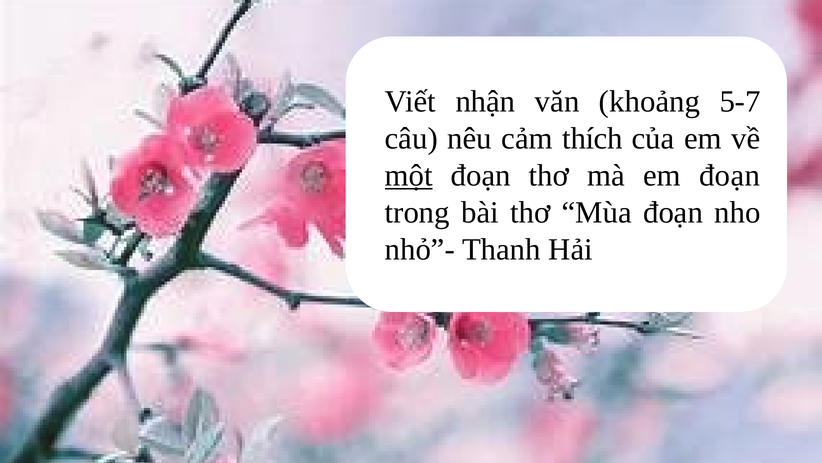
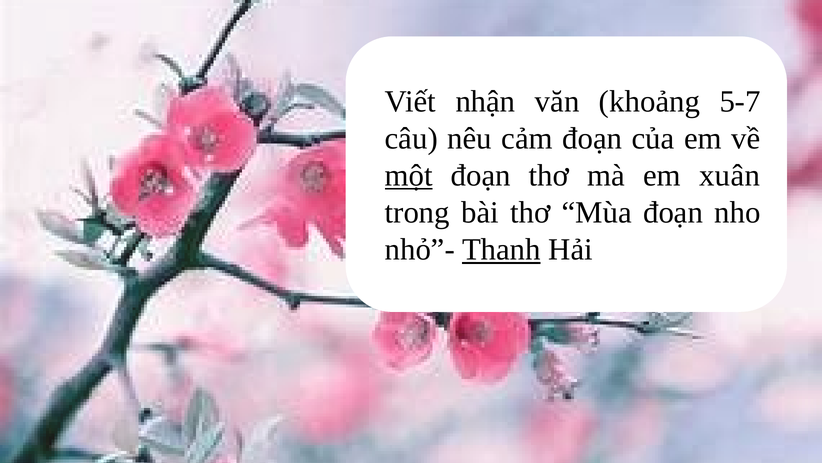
cảm thích: thích -> đoạn
em đoạn: đoạn -> xuân
Thanh underline: none -> present
